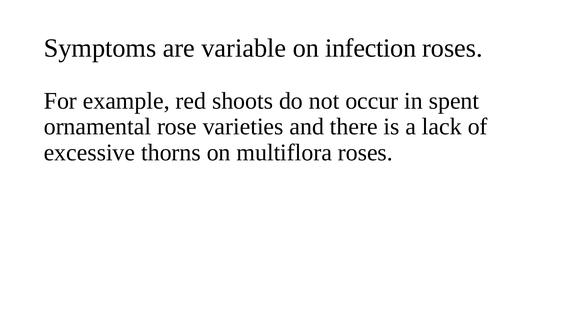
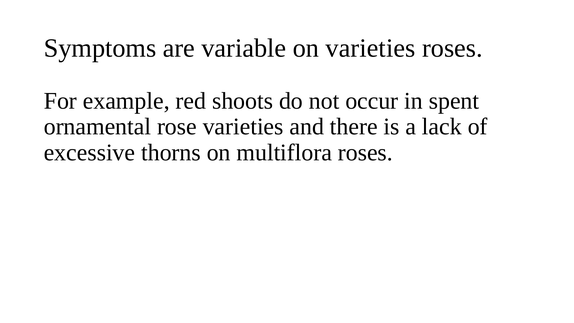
on infection: infection -> varieties
